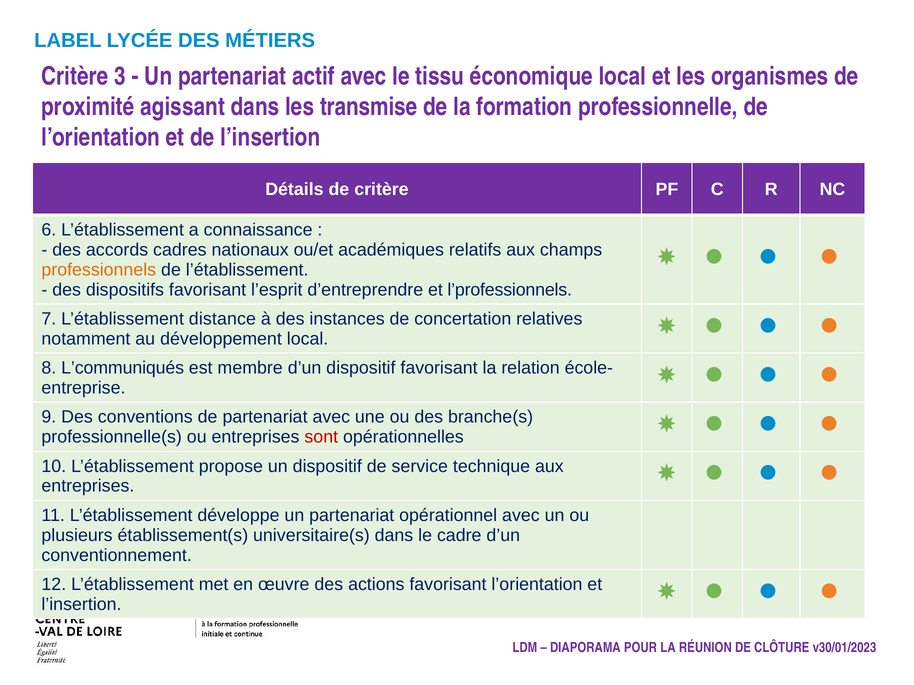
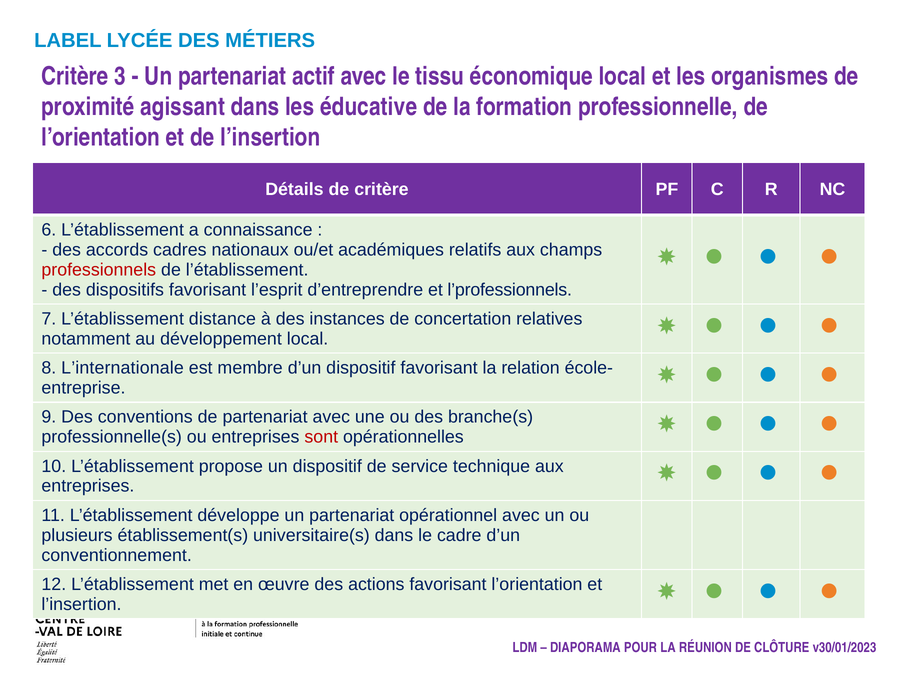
transmise: transmise -> éducative
professionnels colour: orange -> red
L’communiqués: L’communiqués -> L’internationale
